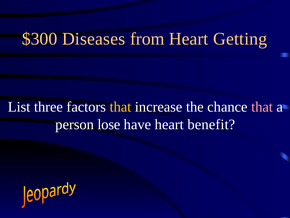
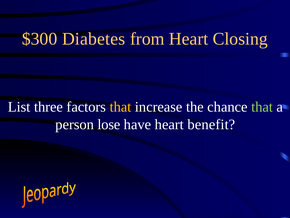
Diseases: Diseases -> Diabetes
Getting: Getting -> Closing
that at (262, 107) colour: pink -> light green
